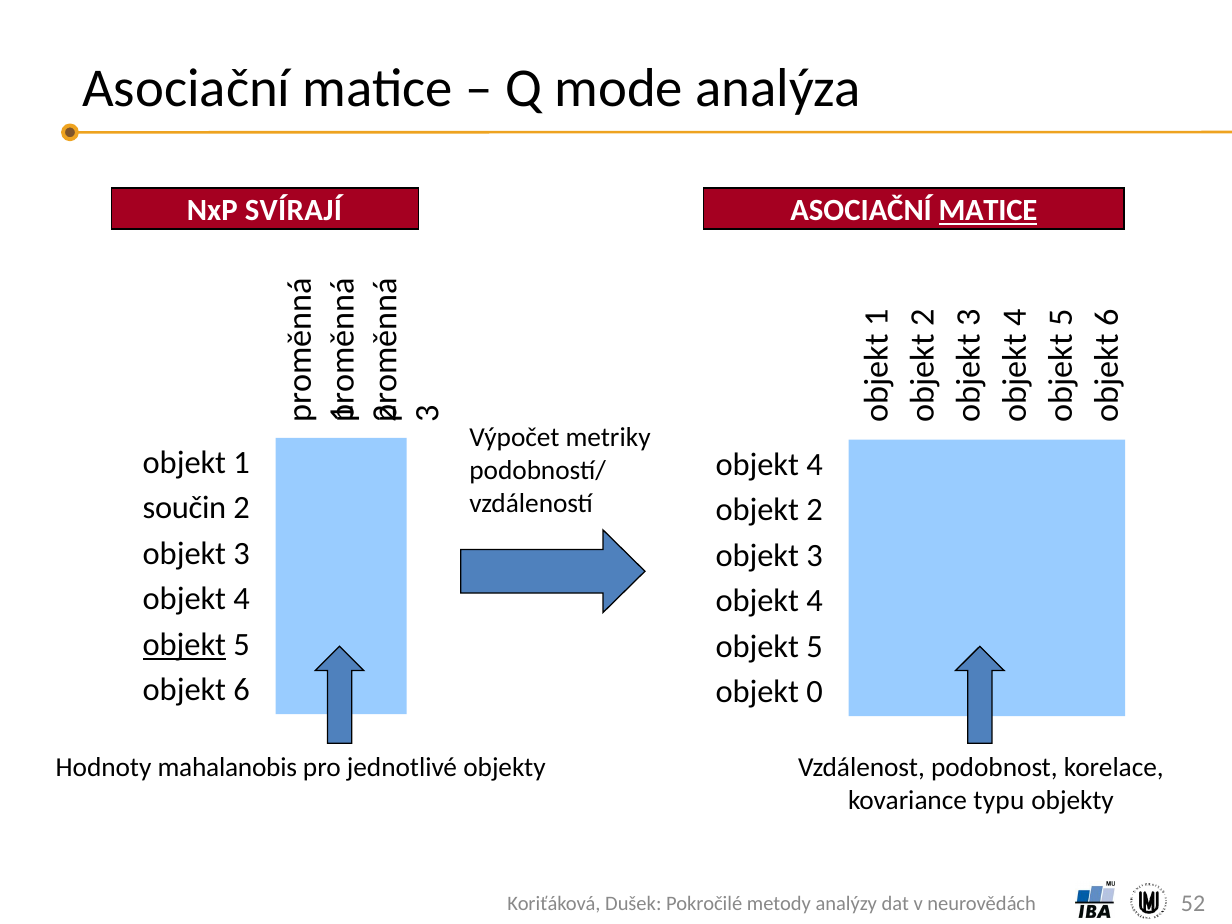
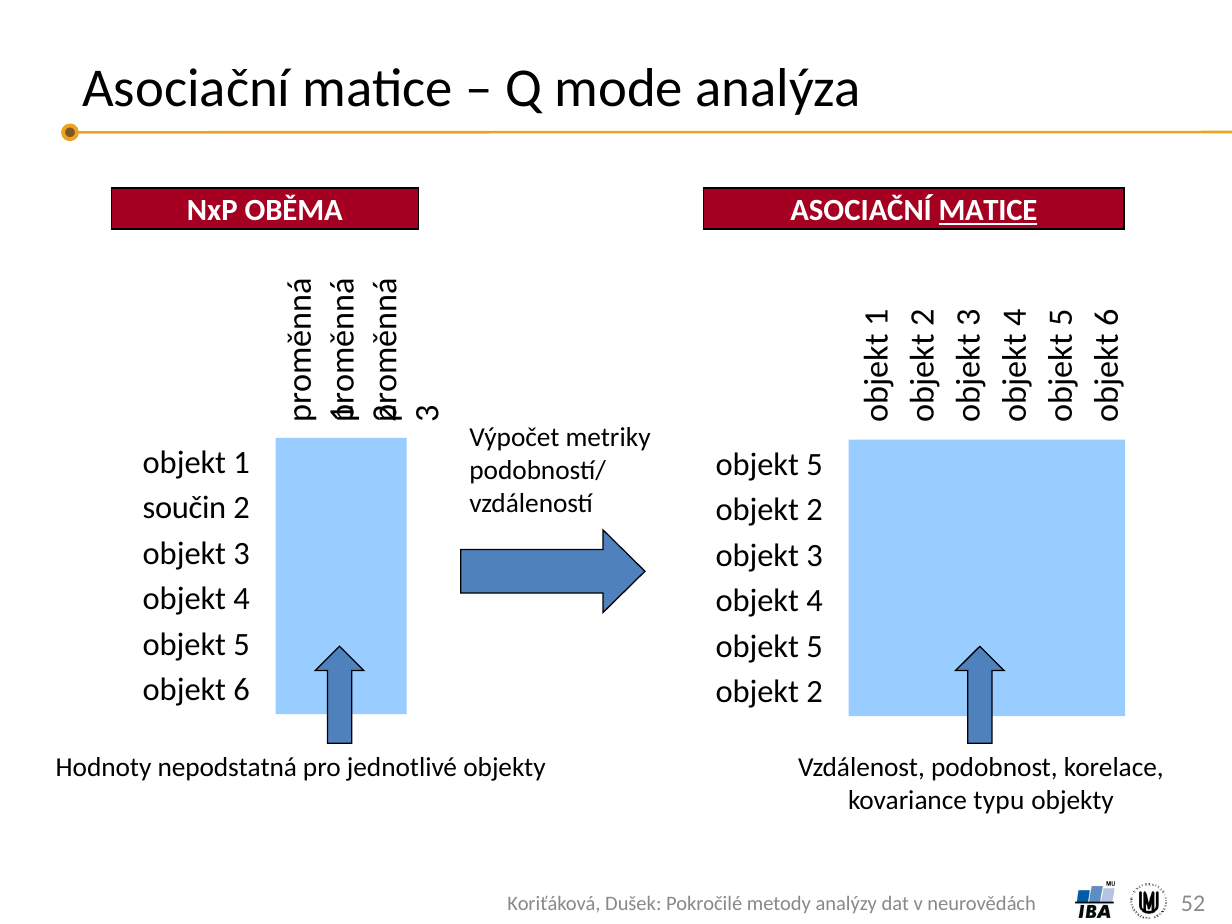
SVÍRAJÍ: SVÍRAJÍ -> OBĚMA
4 at (814, 465): 4 -> 5
objekt at (184, 645) underline: present -> none
0 at (814, 692): 0 -> 2
mahalanobis: mahalanobis -> nepodstatná
